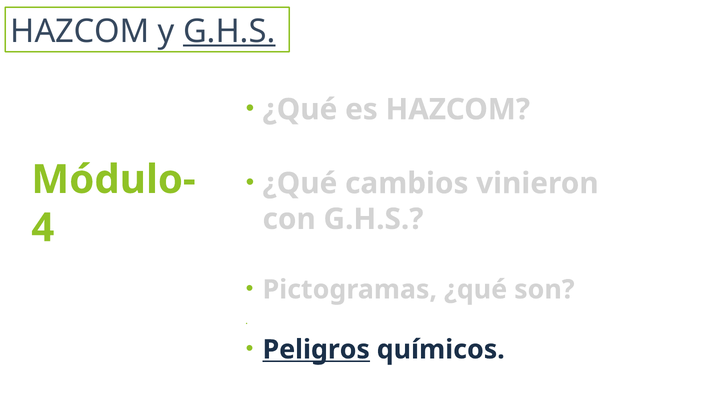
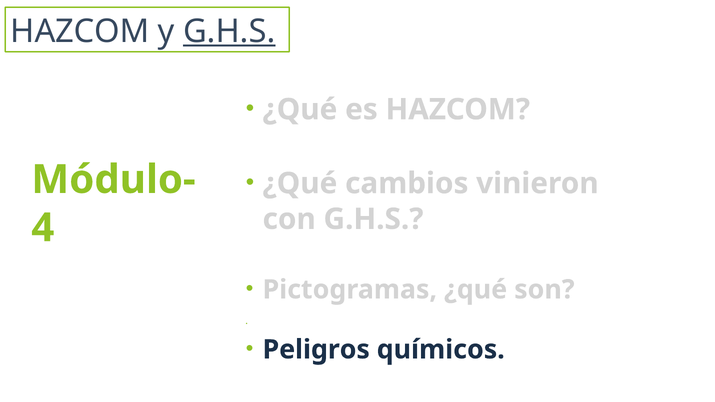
Peligros underline: present -> none
